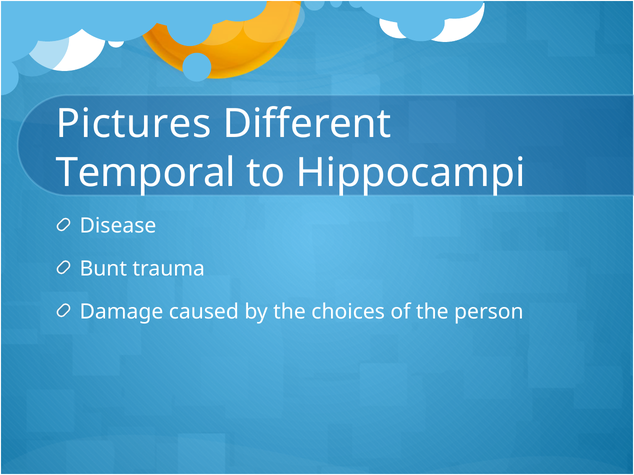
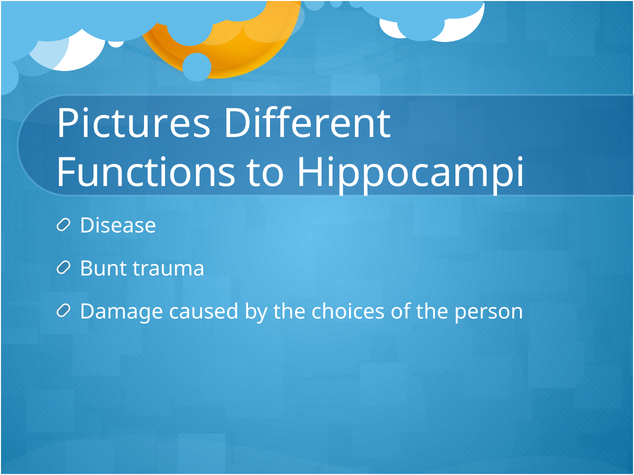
Temporal: Temporal -> Functions
